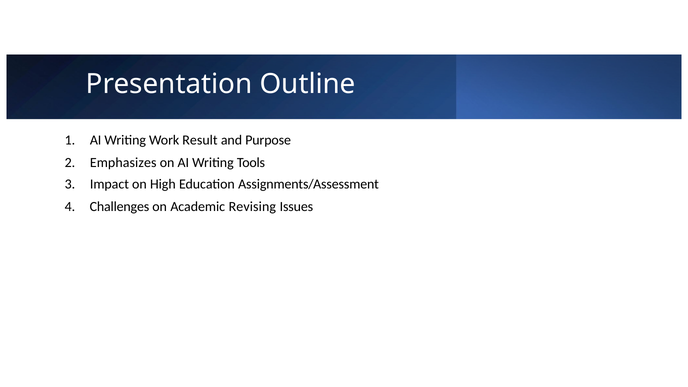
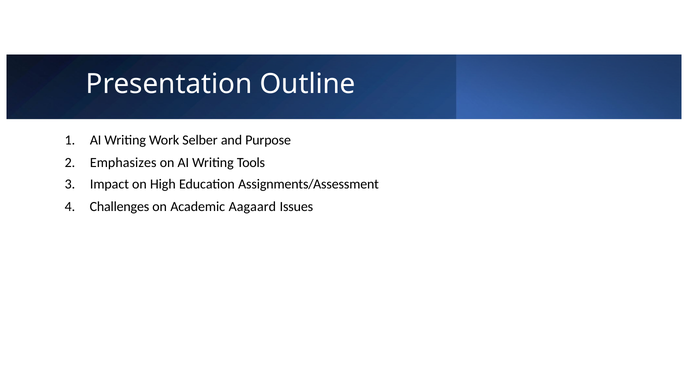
Result: Result -> Selber
Revising: Revising -> Aagaard
